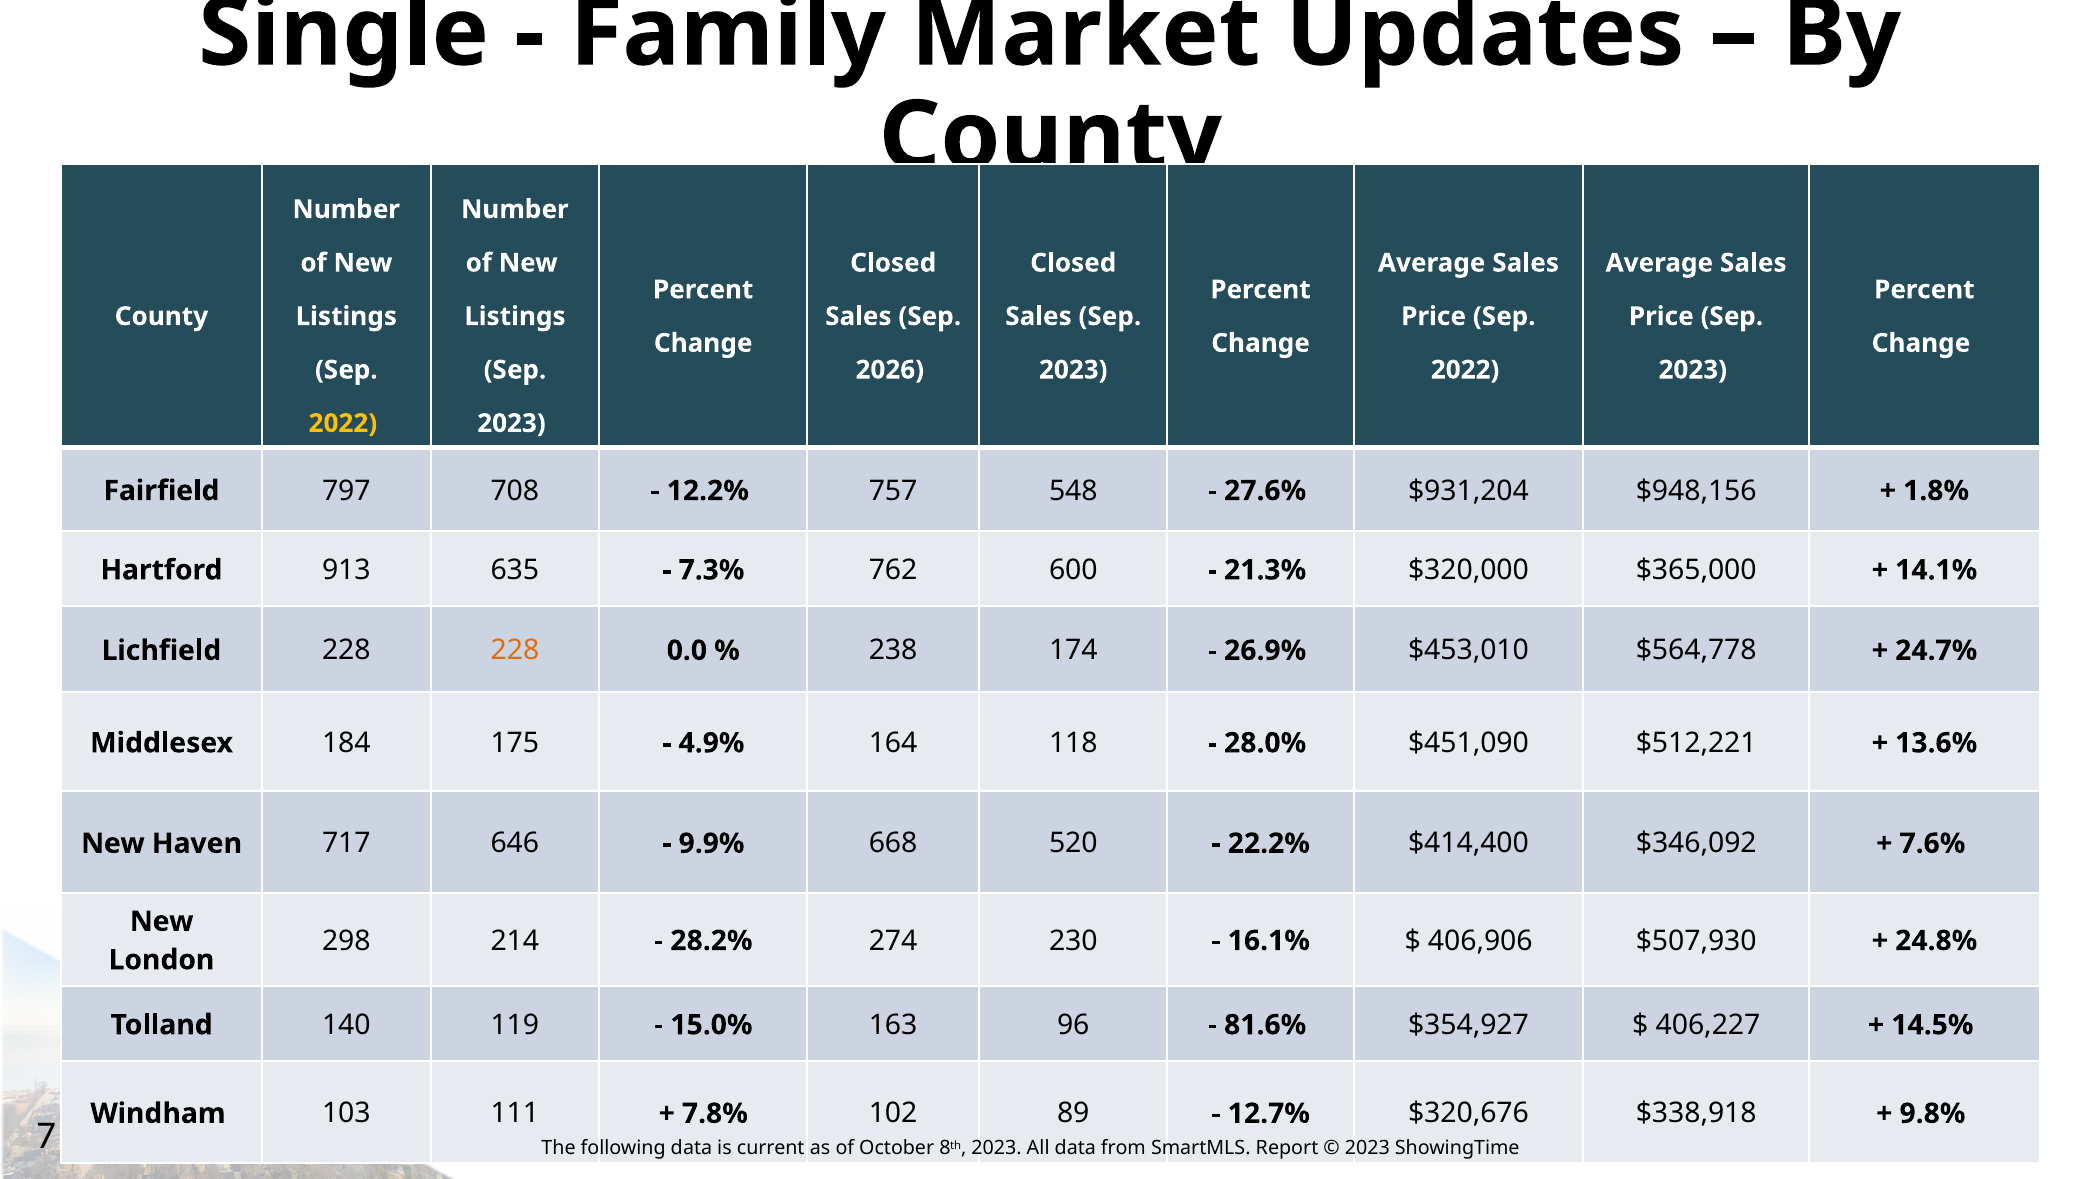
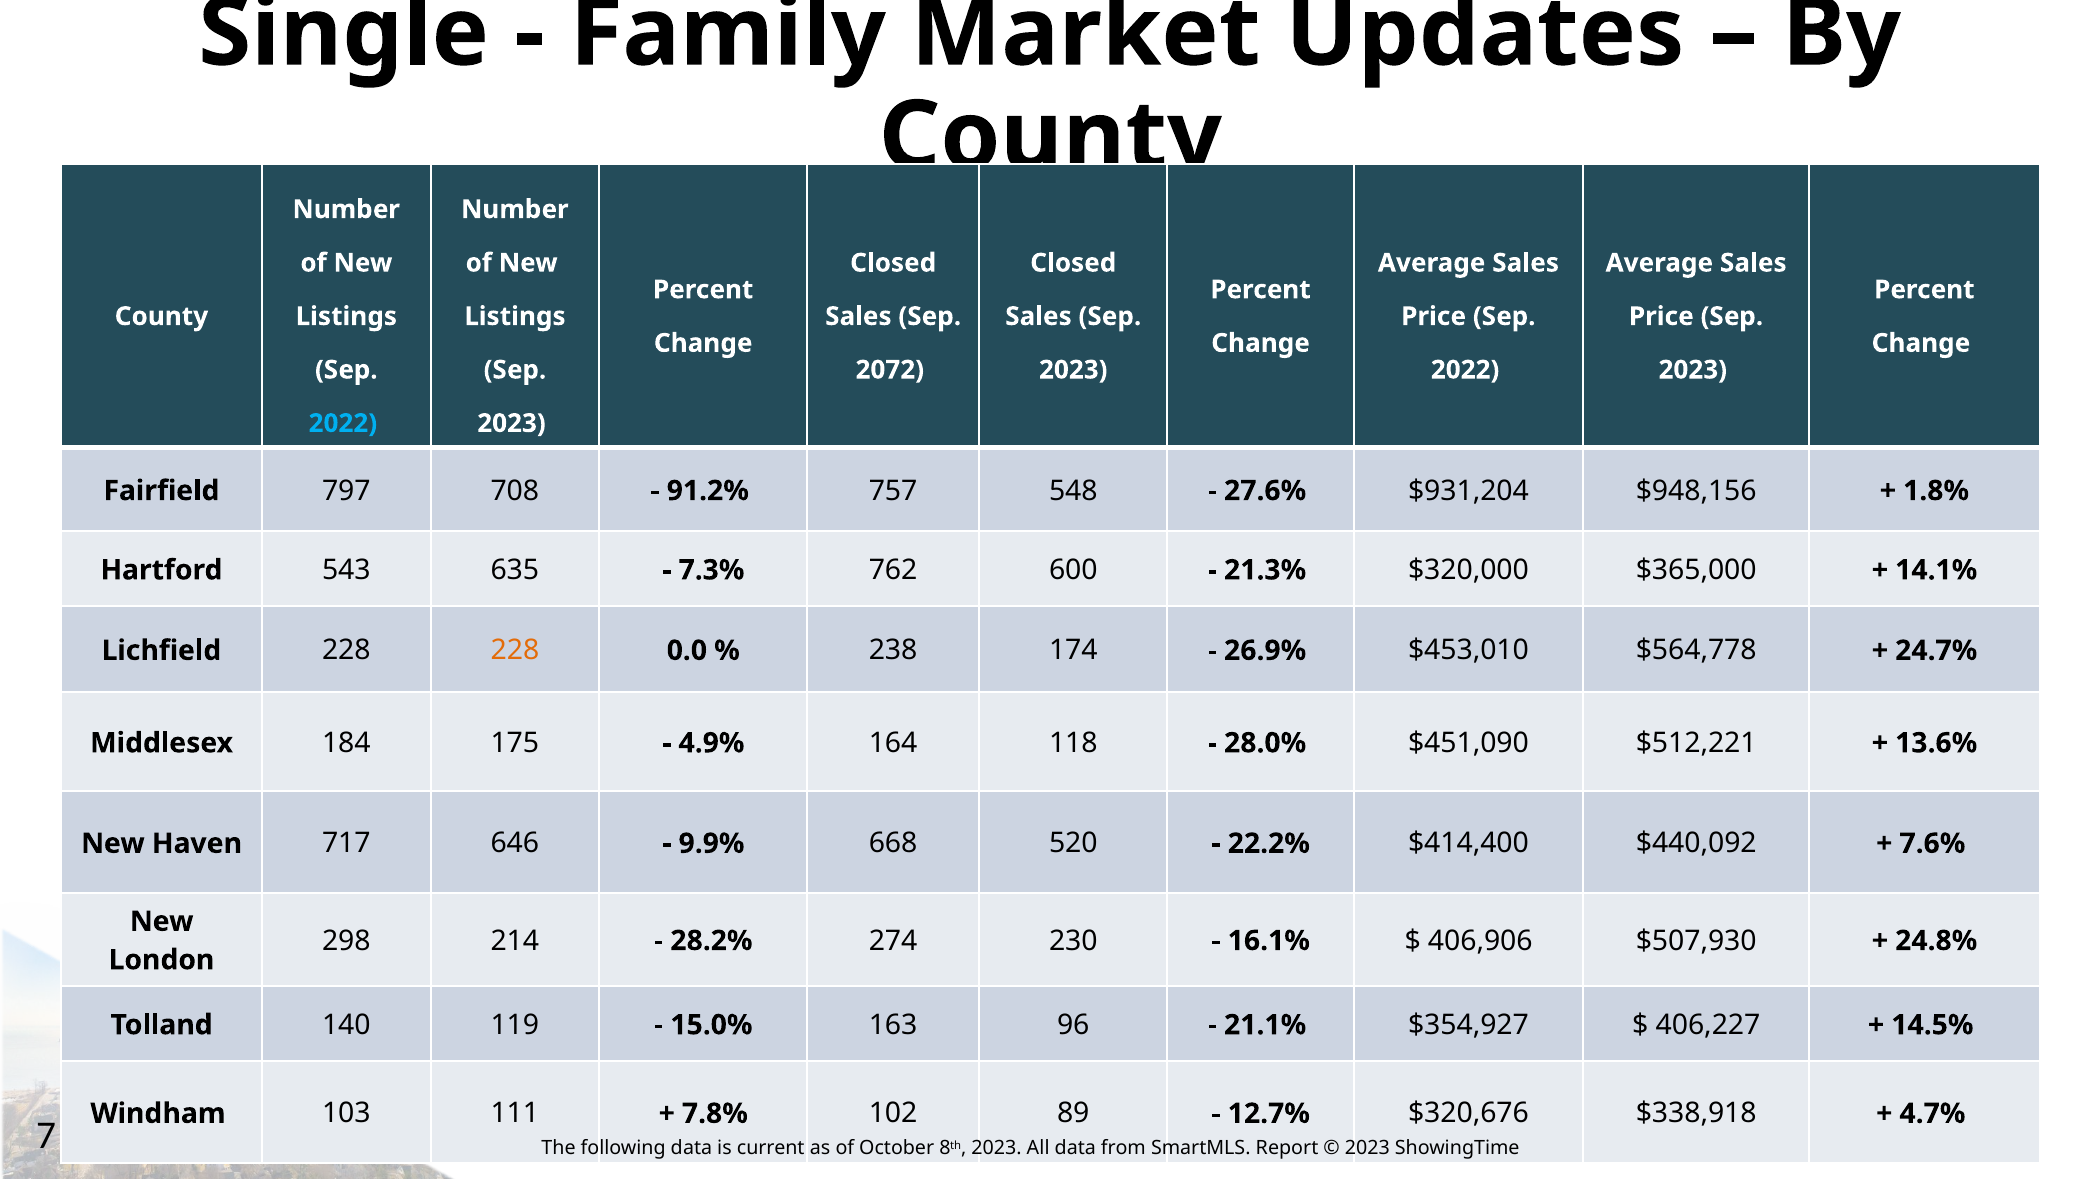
2026: 2026 -> 2072
2022 at (343, 423) colour: yellow -> light blue
12.2%: 12.2% -> 91.2%
913: 913 -> 543
$346,092: $346,092 -> $440,092
81.6%: 81.6% -> 21.1%
9.8%: 9.8% -> 4.7%
